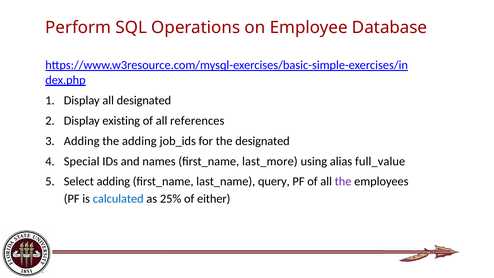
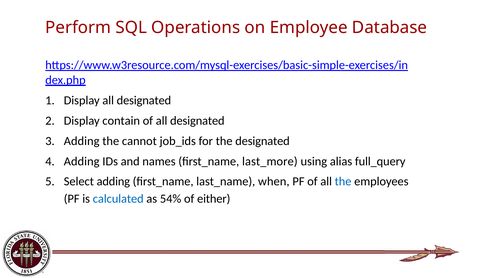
existing: existing -> contain
of all references: references -> designated
the adding: adding -> cannot
Special at (82, 161): Special -> Adding
full_value: full_value -> full_query
query: query -> when
the at (343, 181) colour: purple -> blue
25%: 25% -> 54%
